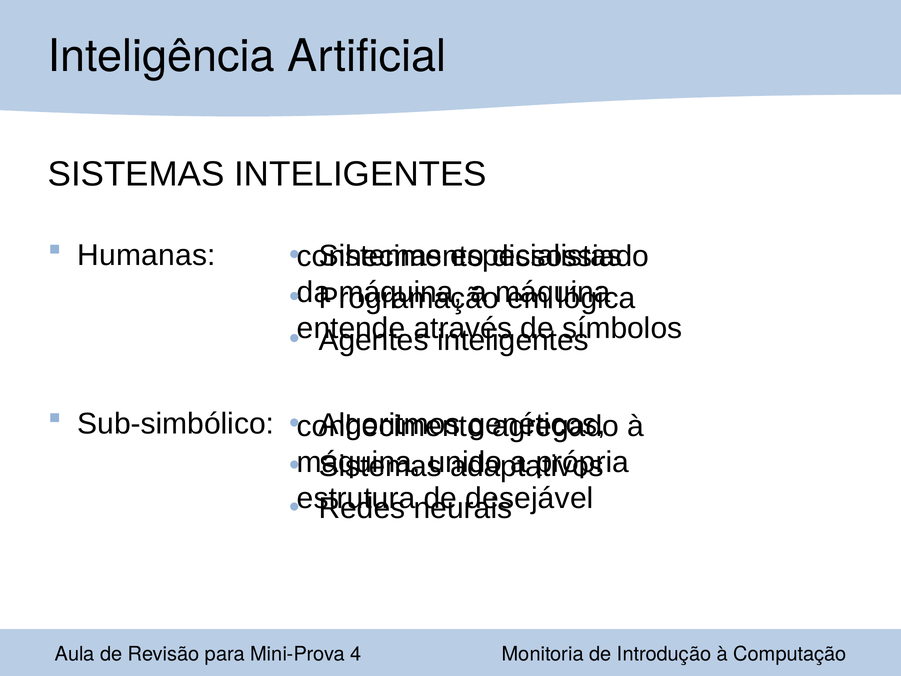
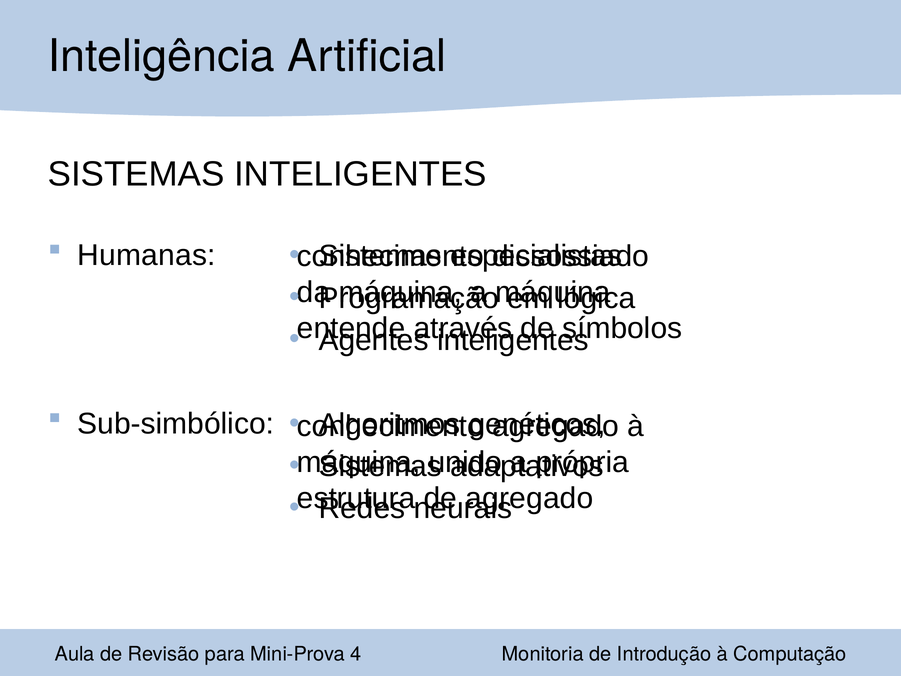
desejável at (529, 498): desejável -> agregado
